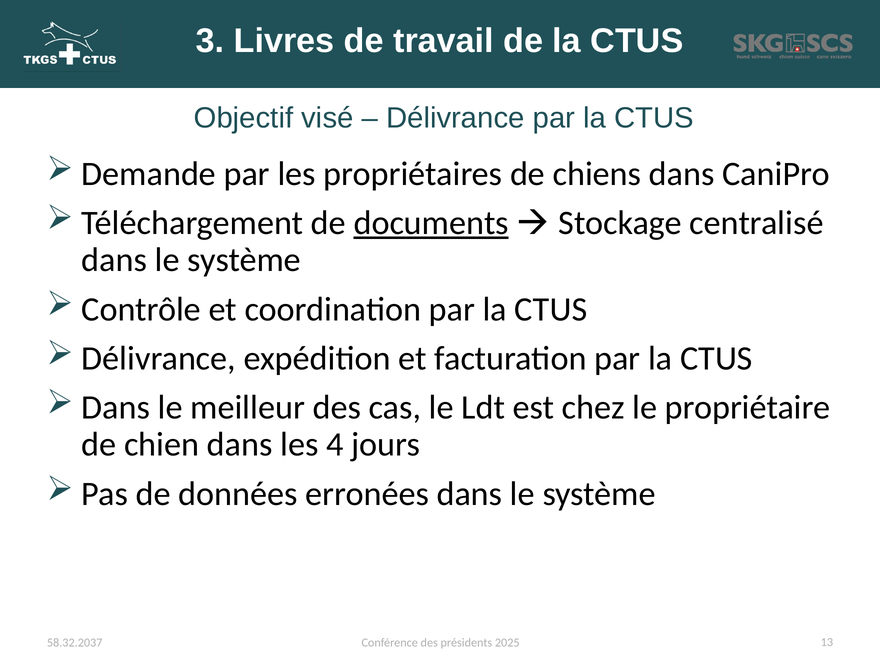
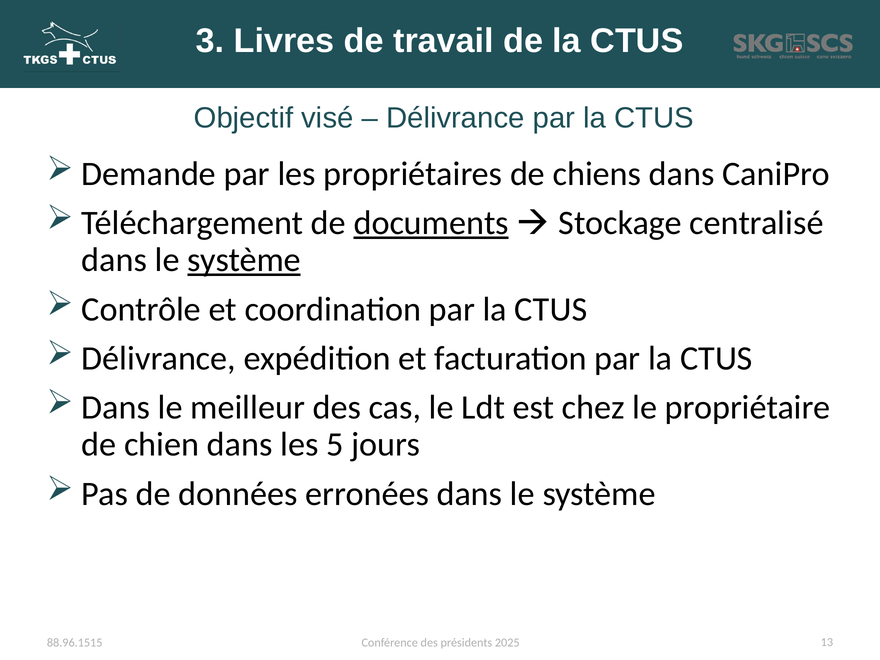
système at (244, 260) underline: none -> present
4: 4 -> 5
58.32.2037: 58.32.2037 -> 88.96.1515
